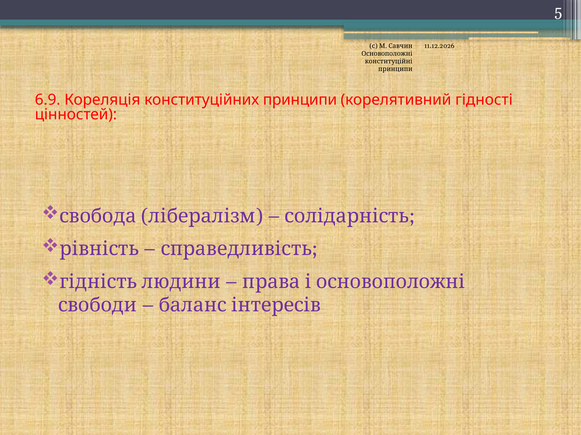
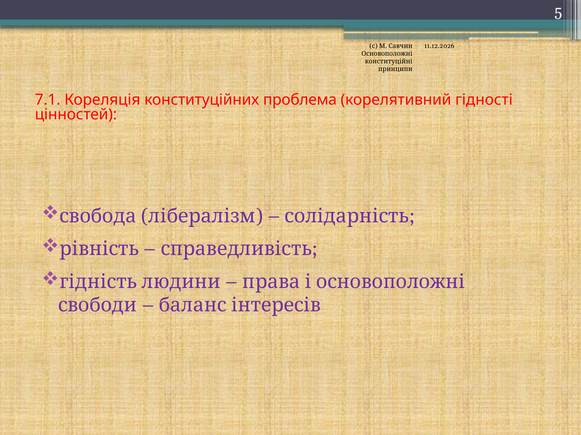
6.9: 6.9 -> 7.1
конституційних принципи: принципи -> проблема
